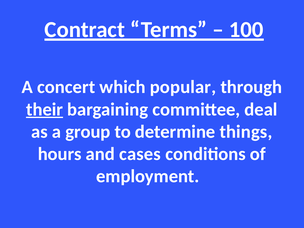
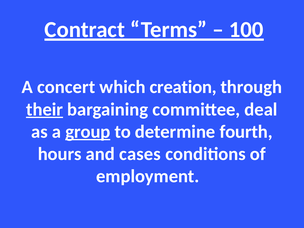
popular: popular -> creation
group underline: none -> present
things: things -> fourth
